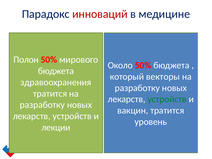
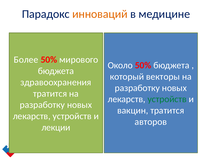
инноваций colour: red -> orange
Полон: Полон -> Более
уровень: уровень -> авторов
